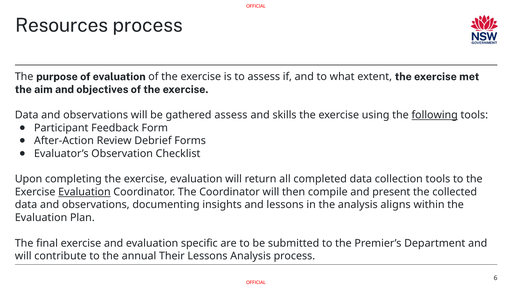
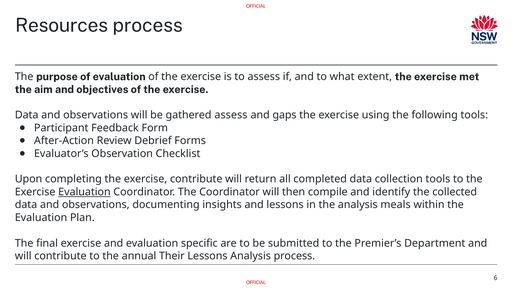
skills: skills -> gaps
following underline: present -> none
completing the exercise evaluation: evaluation -> contribute
present: present -> identify
aligns: aligns -> meals
